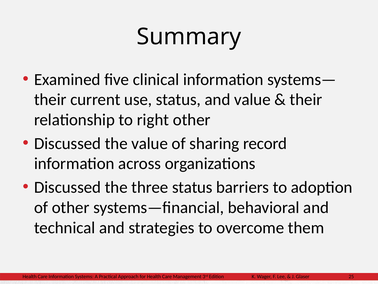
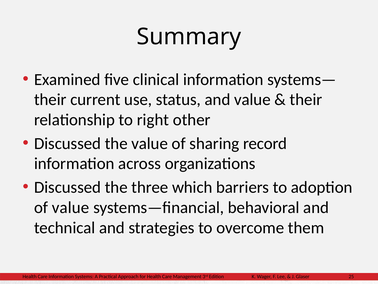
three status: status -> which
of other: other -> value
